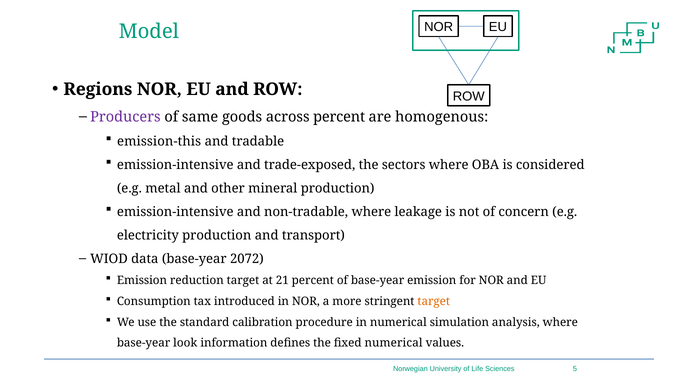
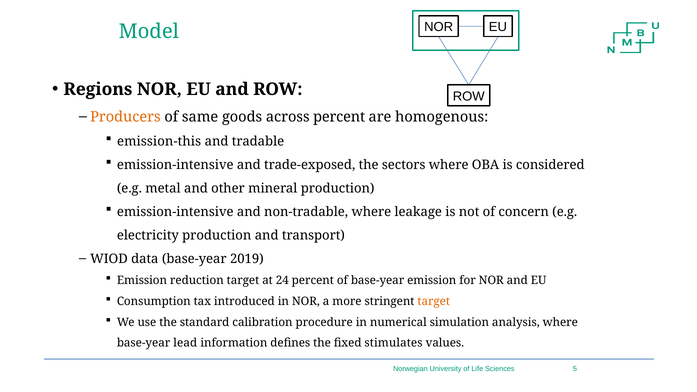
Producers colour: purple -> orange
2072: 2072 -> 2019
21: 21 -> 24
look: look -> lead
fixed numerical: numerical -> stimulates
